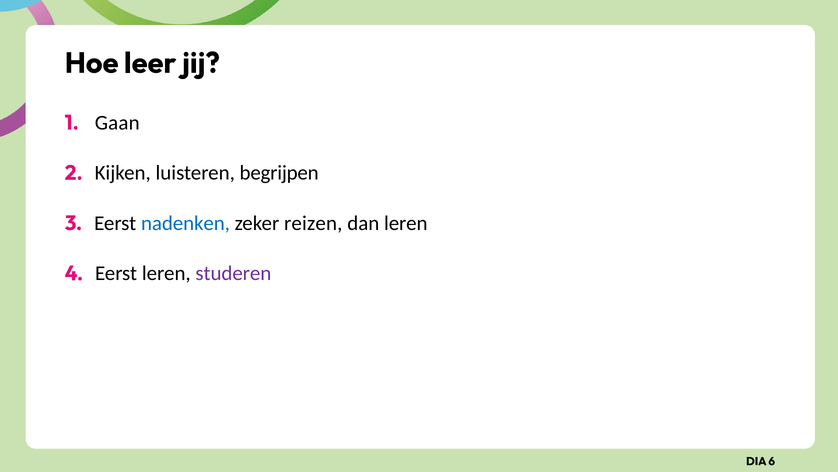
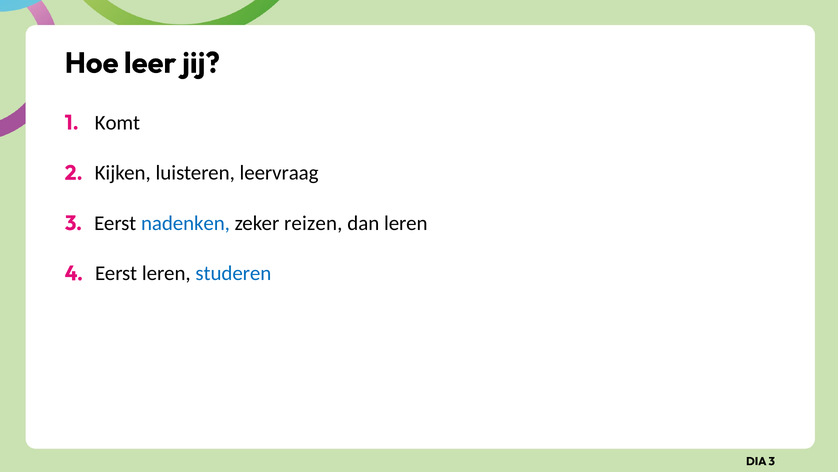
Gaan: Gaan -> Komt
begrijpen: begrijpen -> leervraag
studeren colour: purple -> blue
DIA 6: 6 -> 3
